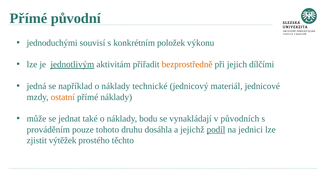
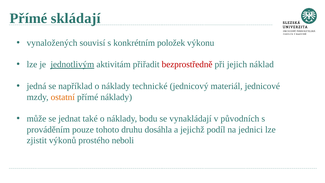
původní: původní -> skládají
jednoduchými: jednoduchými -> vynaložených
bezprostředně colour: orange -> red
dílčími: dílčími -> náklad
podíl underline: present -> none
výtěžek: výtěžek -> výkonů
těchto: těchto -> neboli
